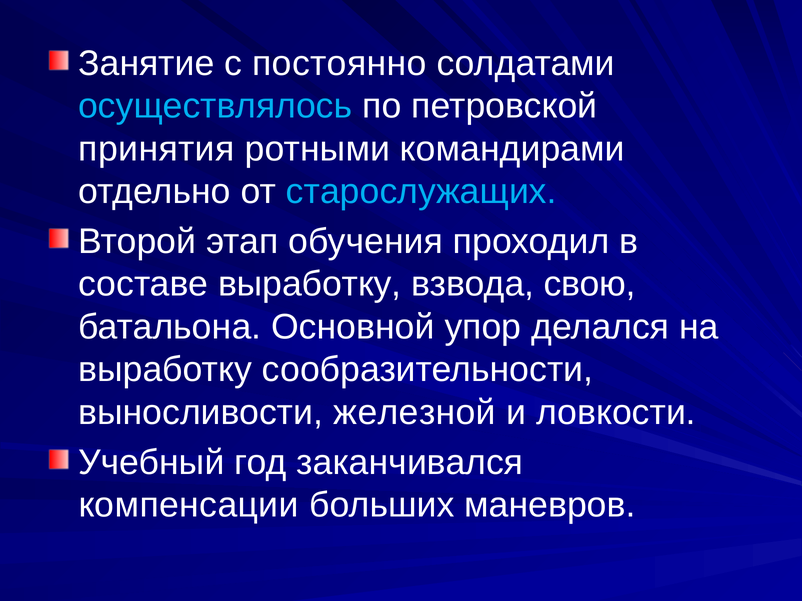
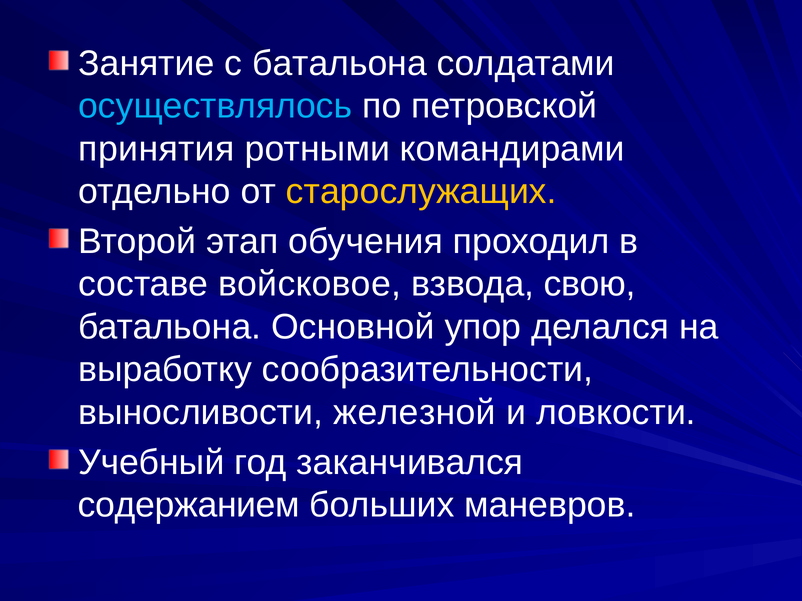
с постоянно: постоянно -> батальона
старослужащих colour: light blue -> yellow
составе выработку: выработку -> войсковое
компенсации: компенсации -> содержанием
